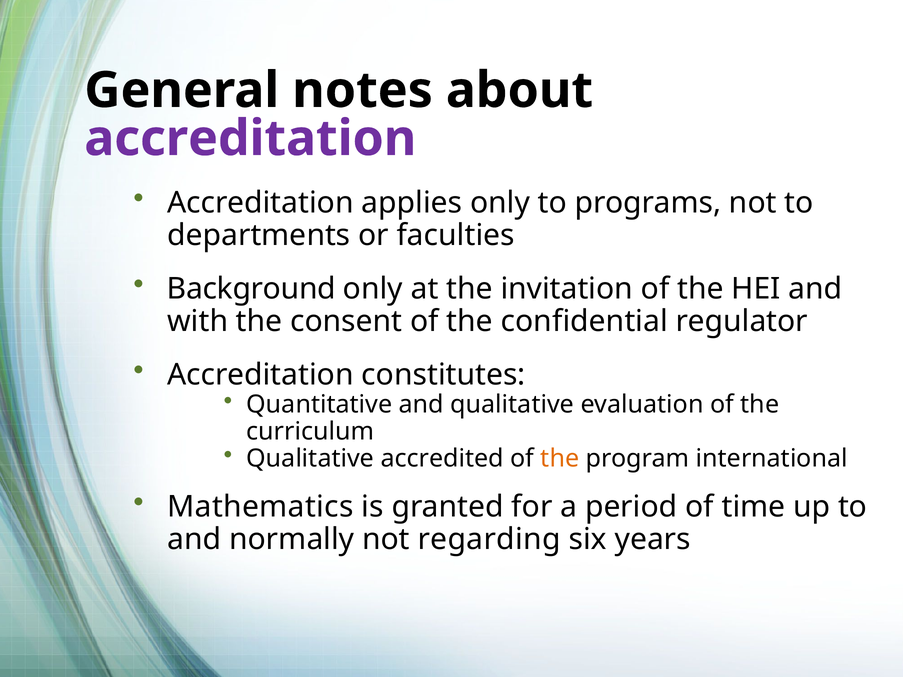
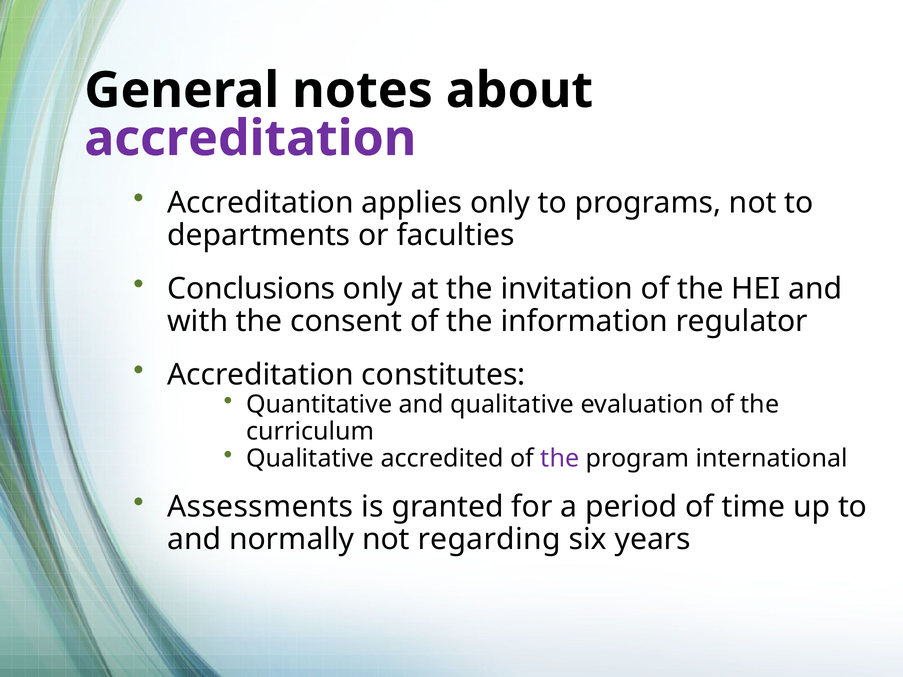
Background: Background -> Conclusions
confidential: confidential -> information
the at (560, 459) colour: orange -> purple
Mathematics: Mathematics -> Assessments
